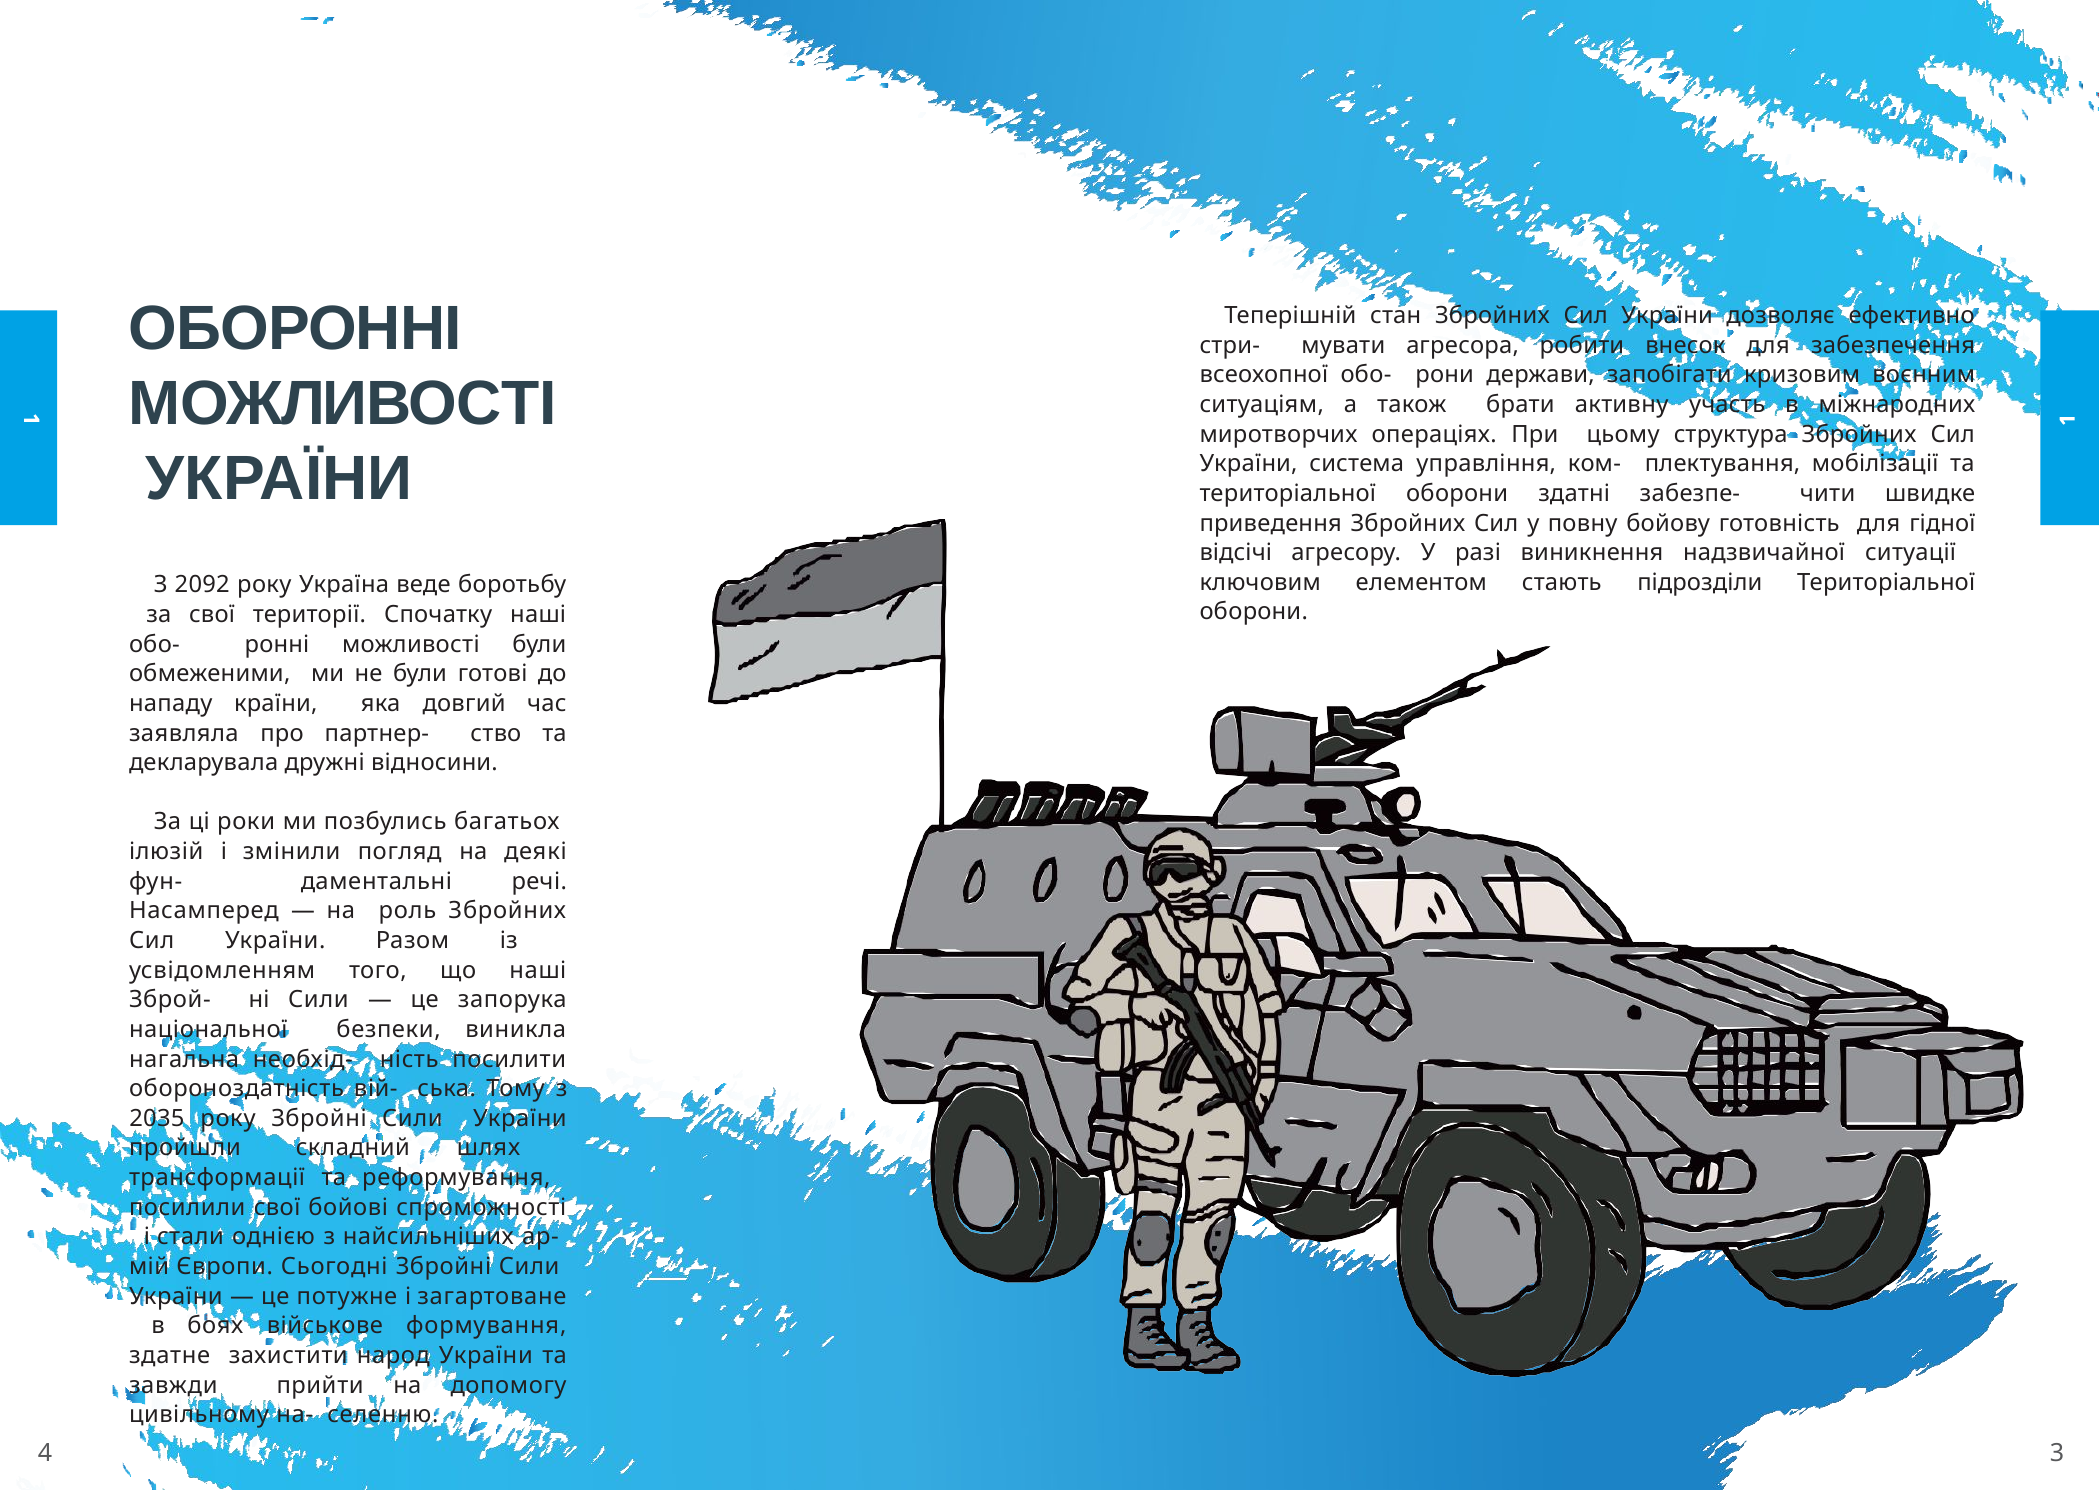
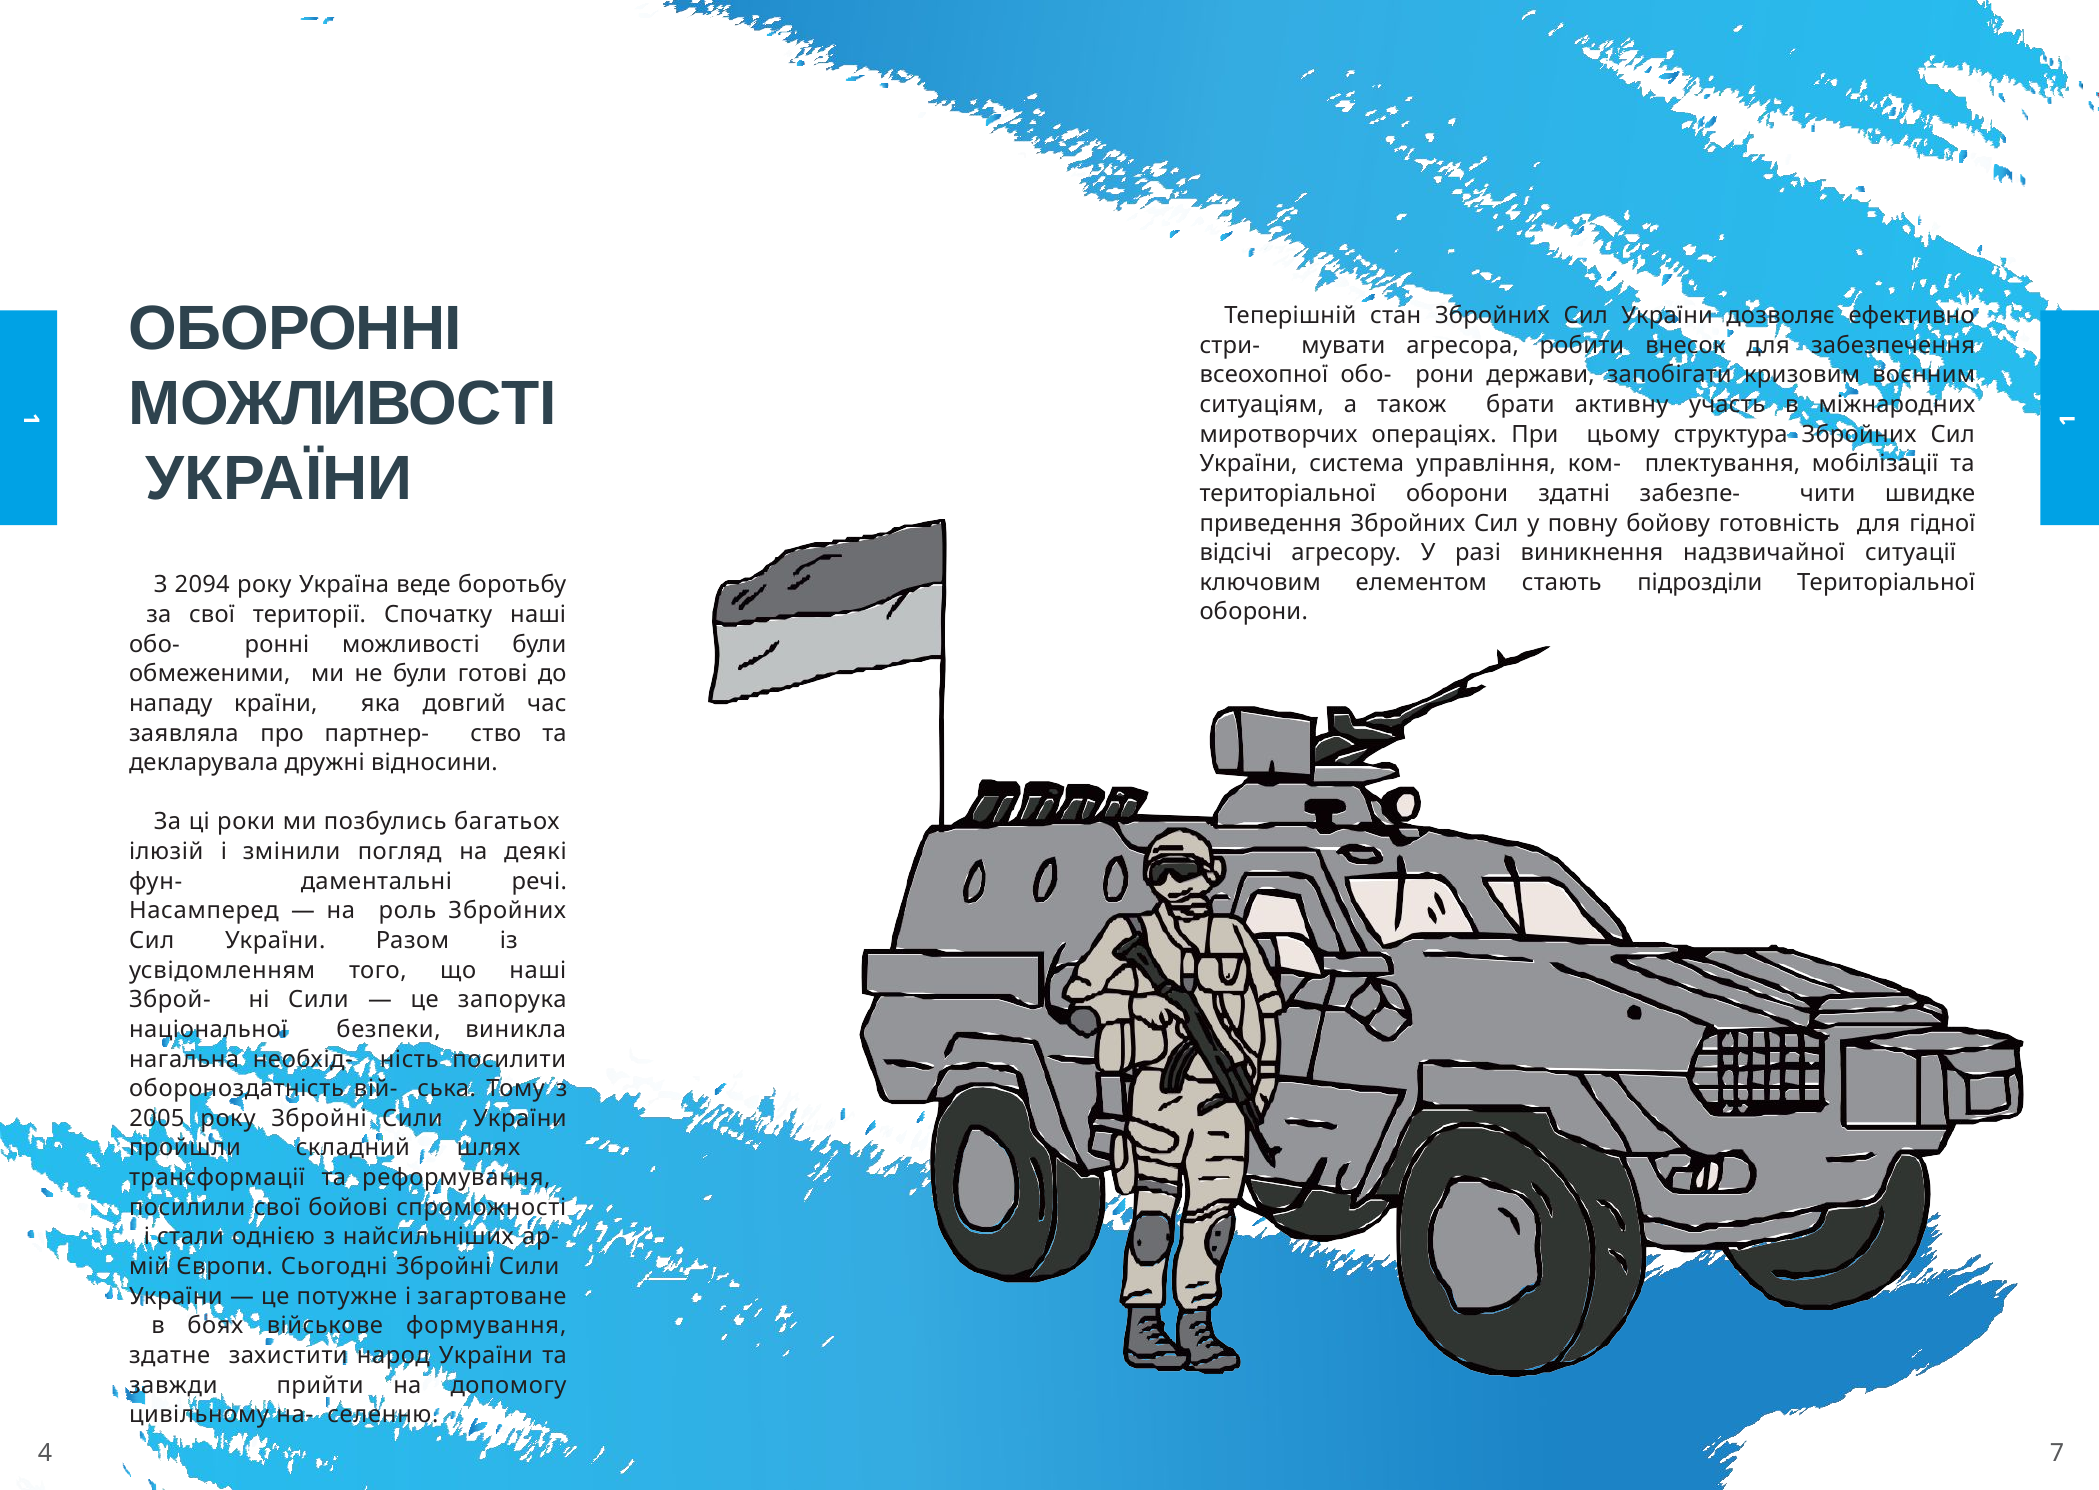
2092: 2092 -> 2094
2035: 2035 -> 2005
3: 3 -> 7
